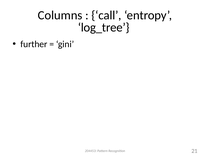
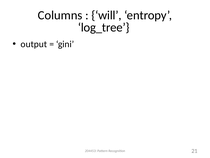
call: call -> will
further: further -> output
